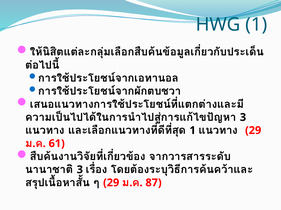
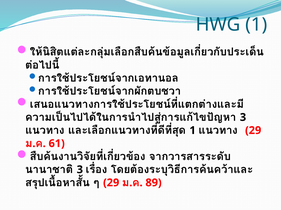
87: 87 -> 89
